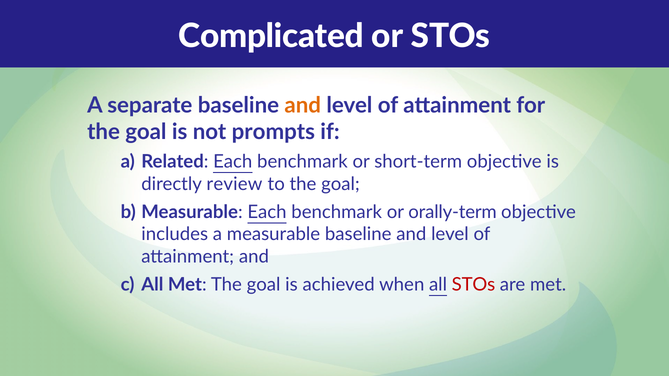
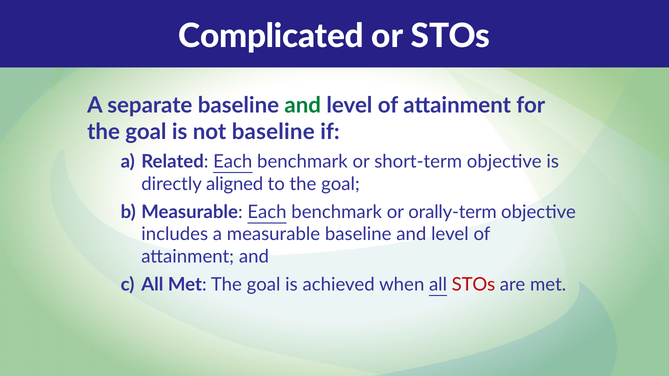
and at (303, 105) colour: orange -> green
not prompts: prompts -> baseline
review: review -> aligned
